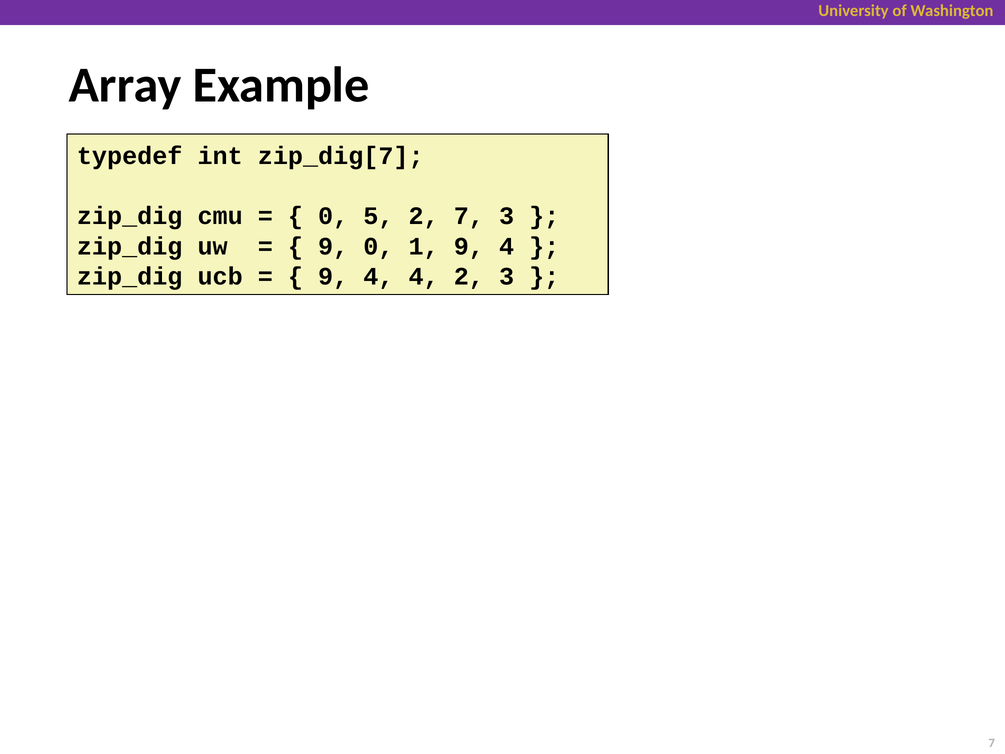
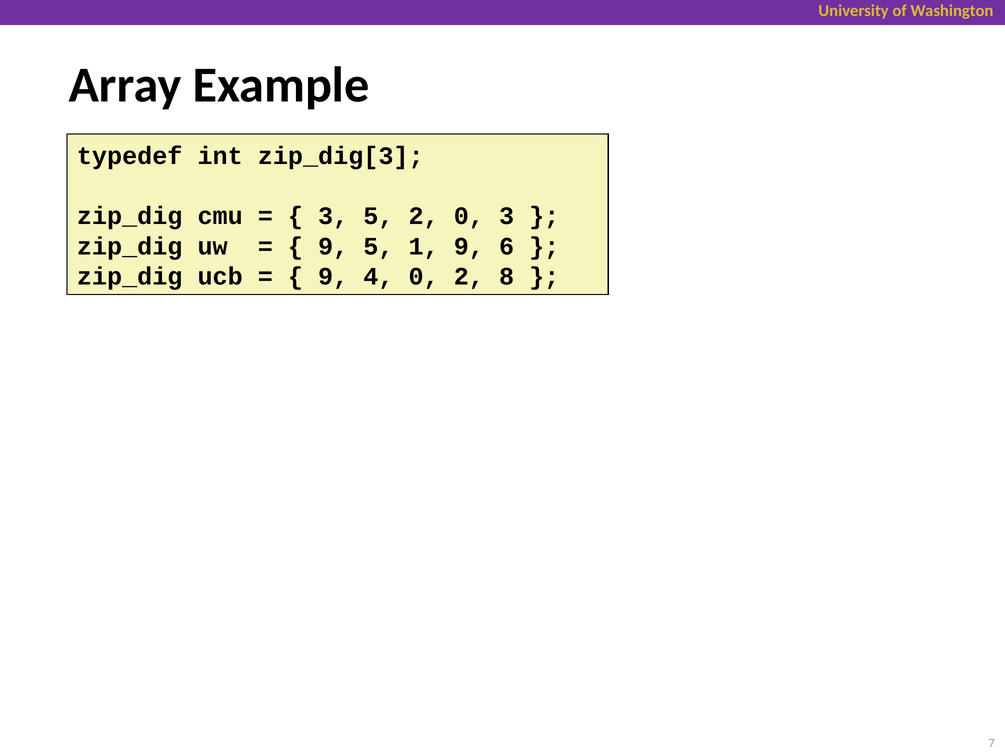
zip_dig[7: zip_dig[7 -> zip_dig[3
0 at (333, 216): 0 -> 3
2 7: 7 -> 0
9 0: 0 -> 5
1 9 4: 4 -> 6
4 4: 4 -> 0
2 3: 3 -> 8
